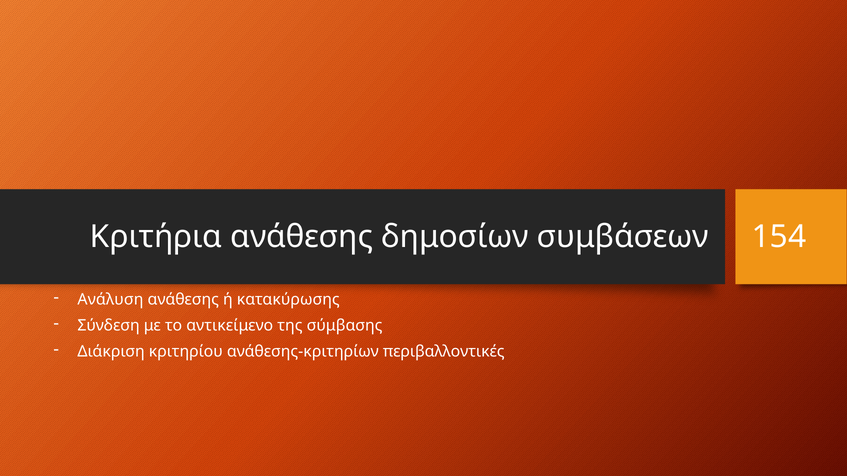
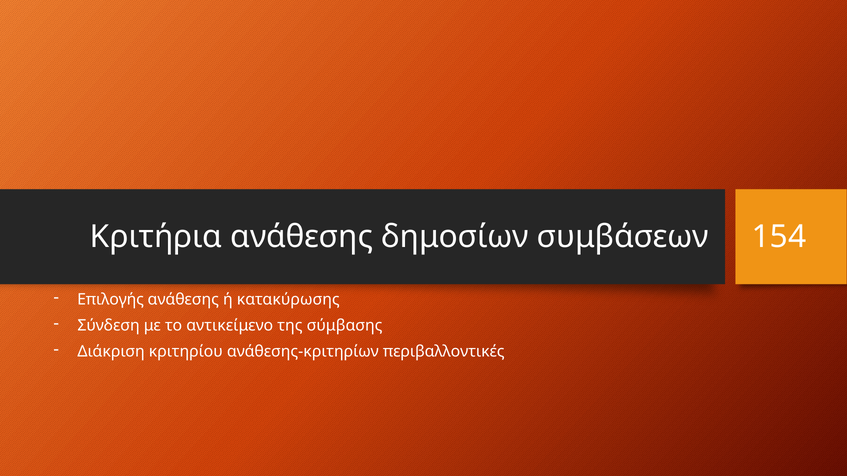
Ανάλυση: Ανάλυση -> Επιλογής
